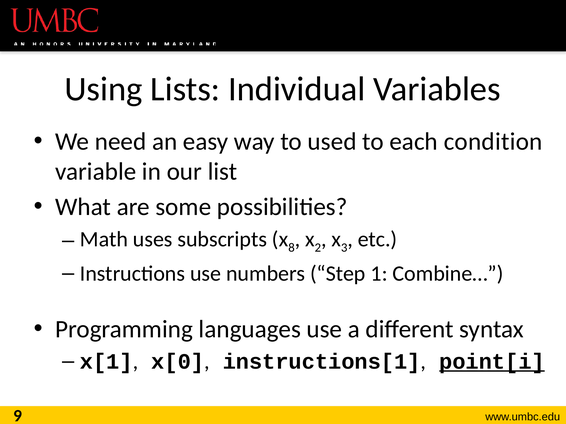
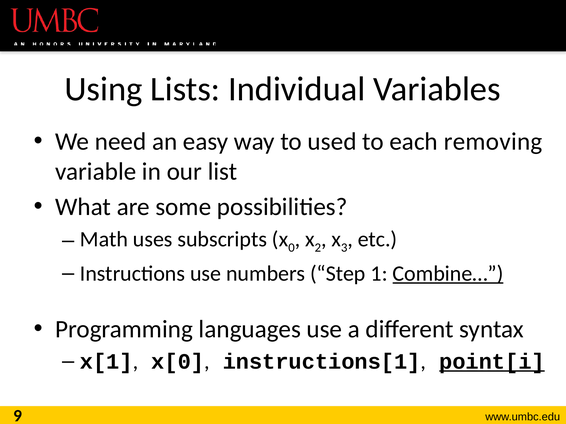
condition: condition -> removing
8: 8 -> 0
Combine… underline: none -> present
